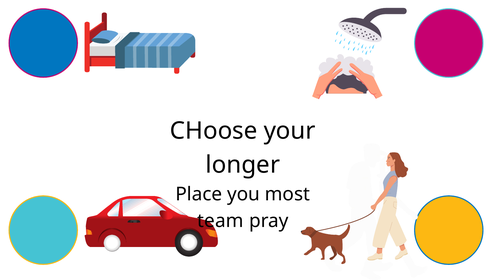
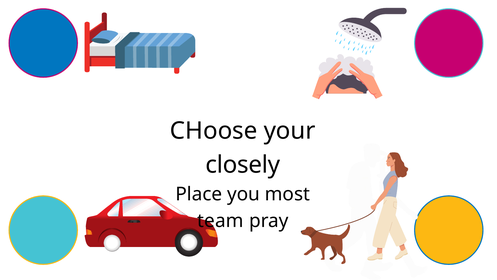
longer: longer -> closely
